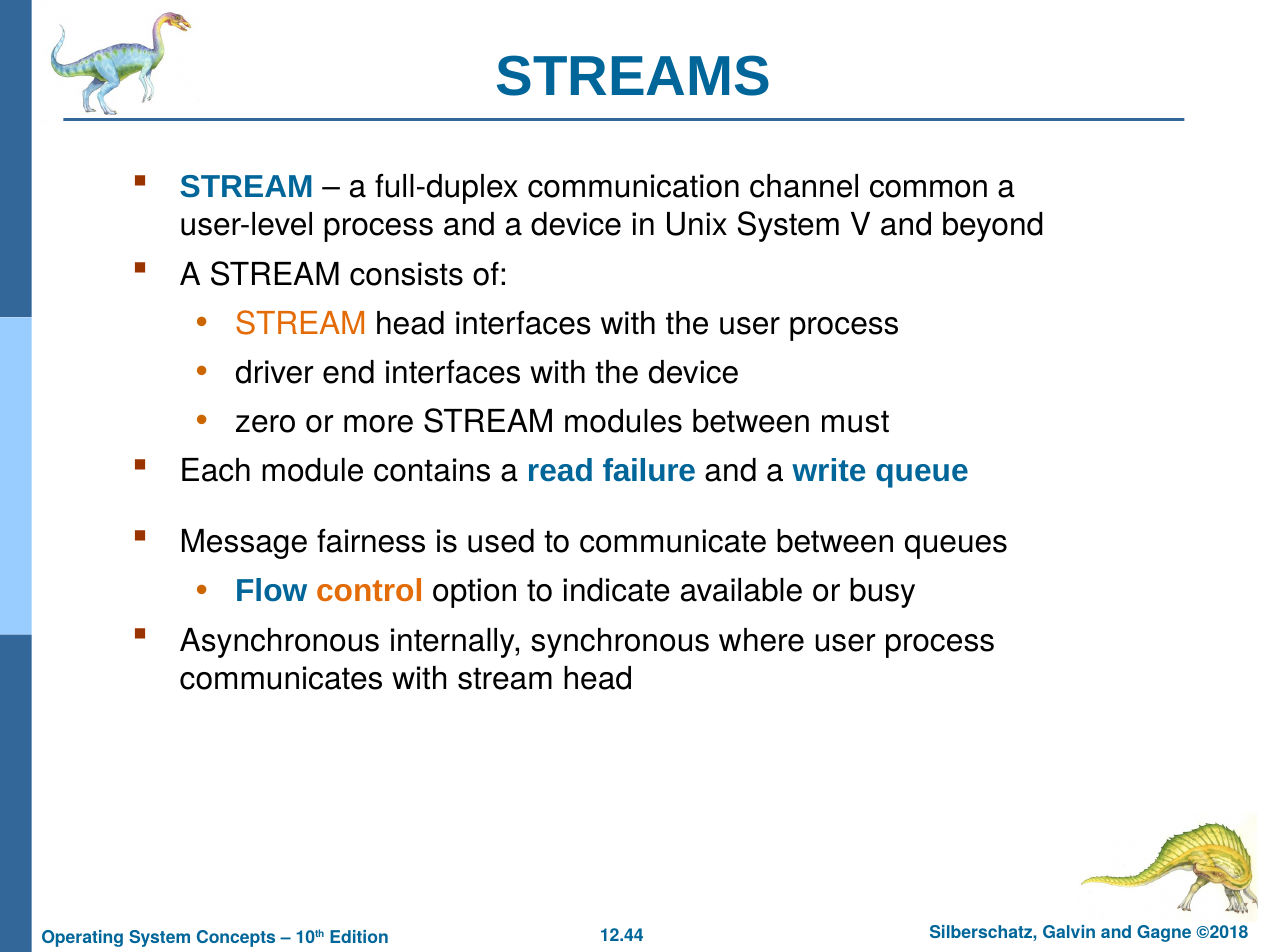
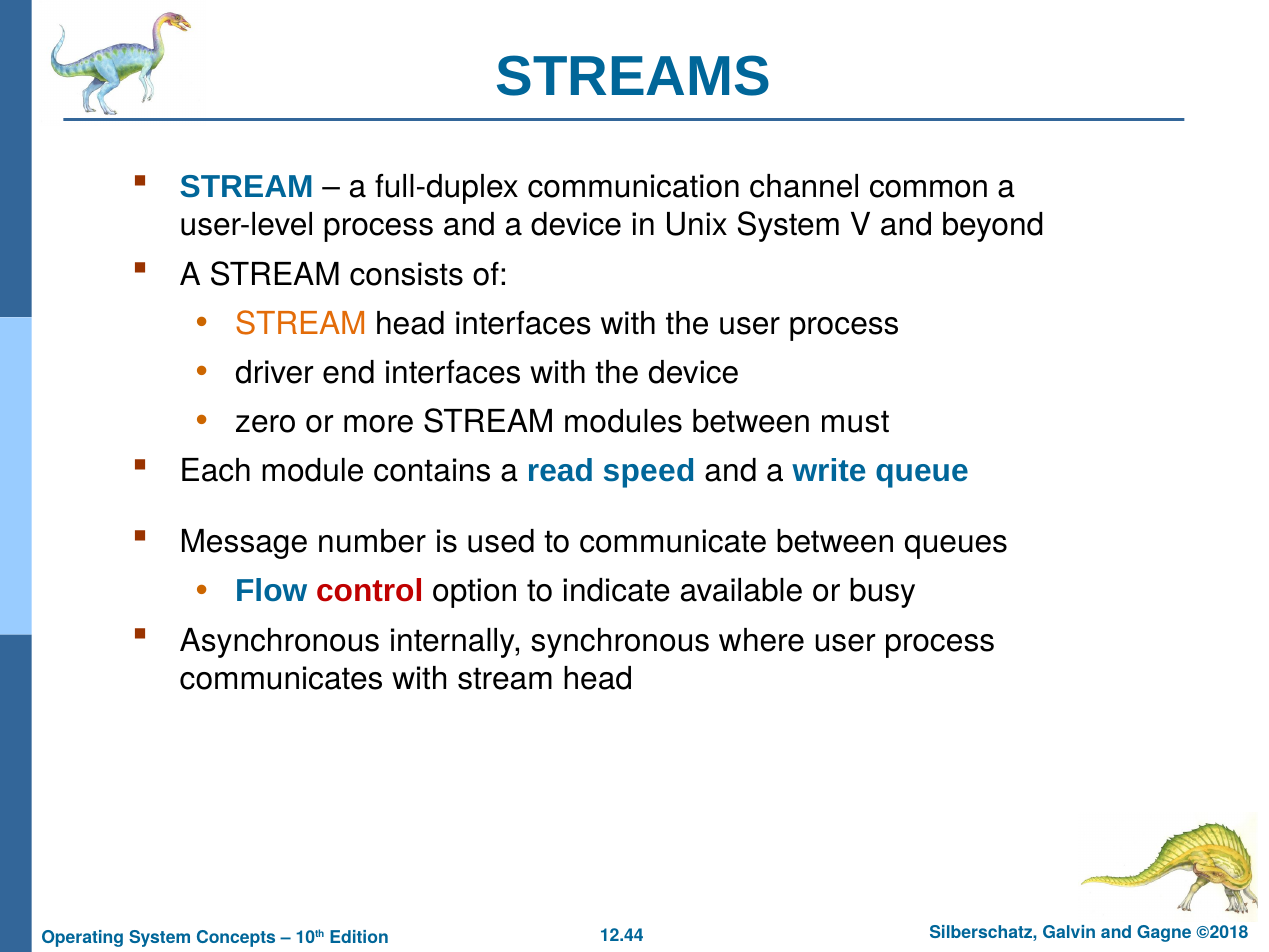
failure: failure -> speed
fairness: fairness -> number
control colour: orange -> red
